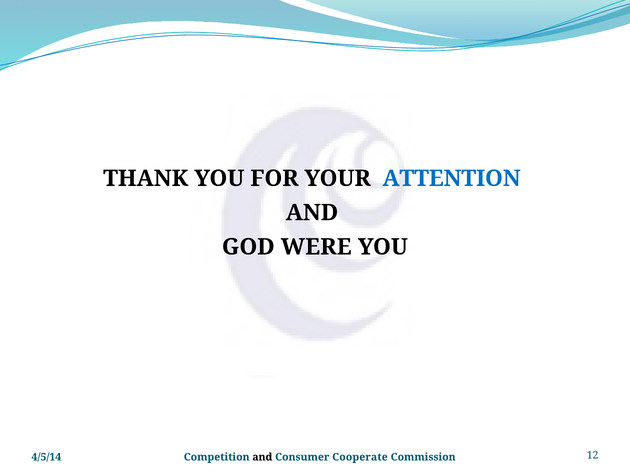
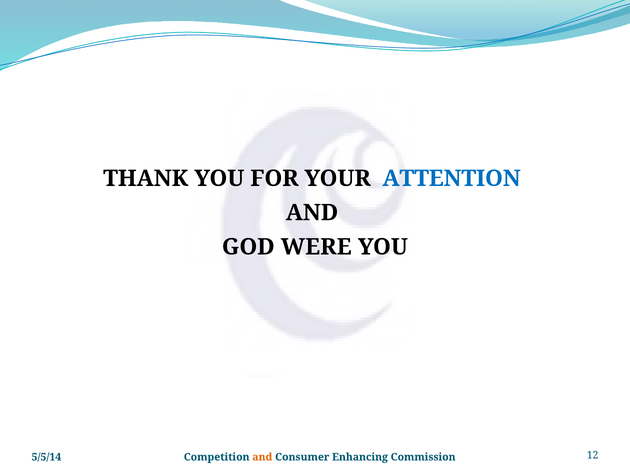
4/5/14: 4/5/14 -> 5/5/14
and at (262, 458) colour: black -> orange
Cooperate: Cooperate -> Enhancing
